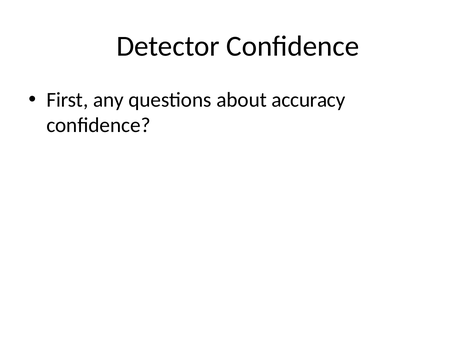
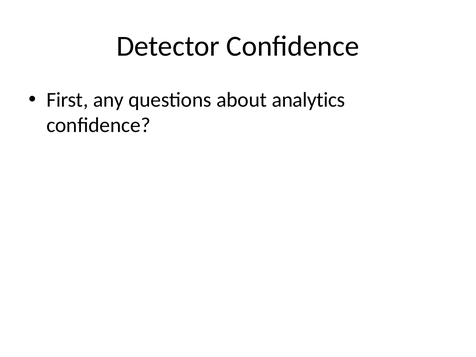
accuracy: accuracy -> analytics
